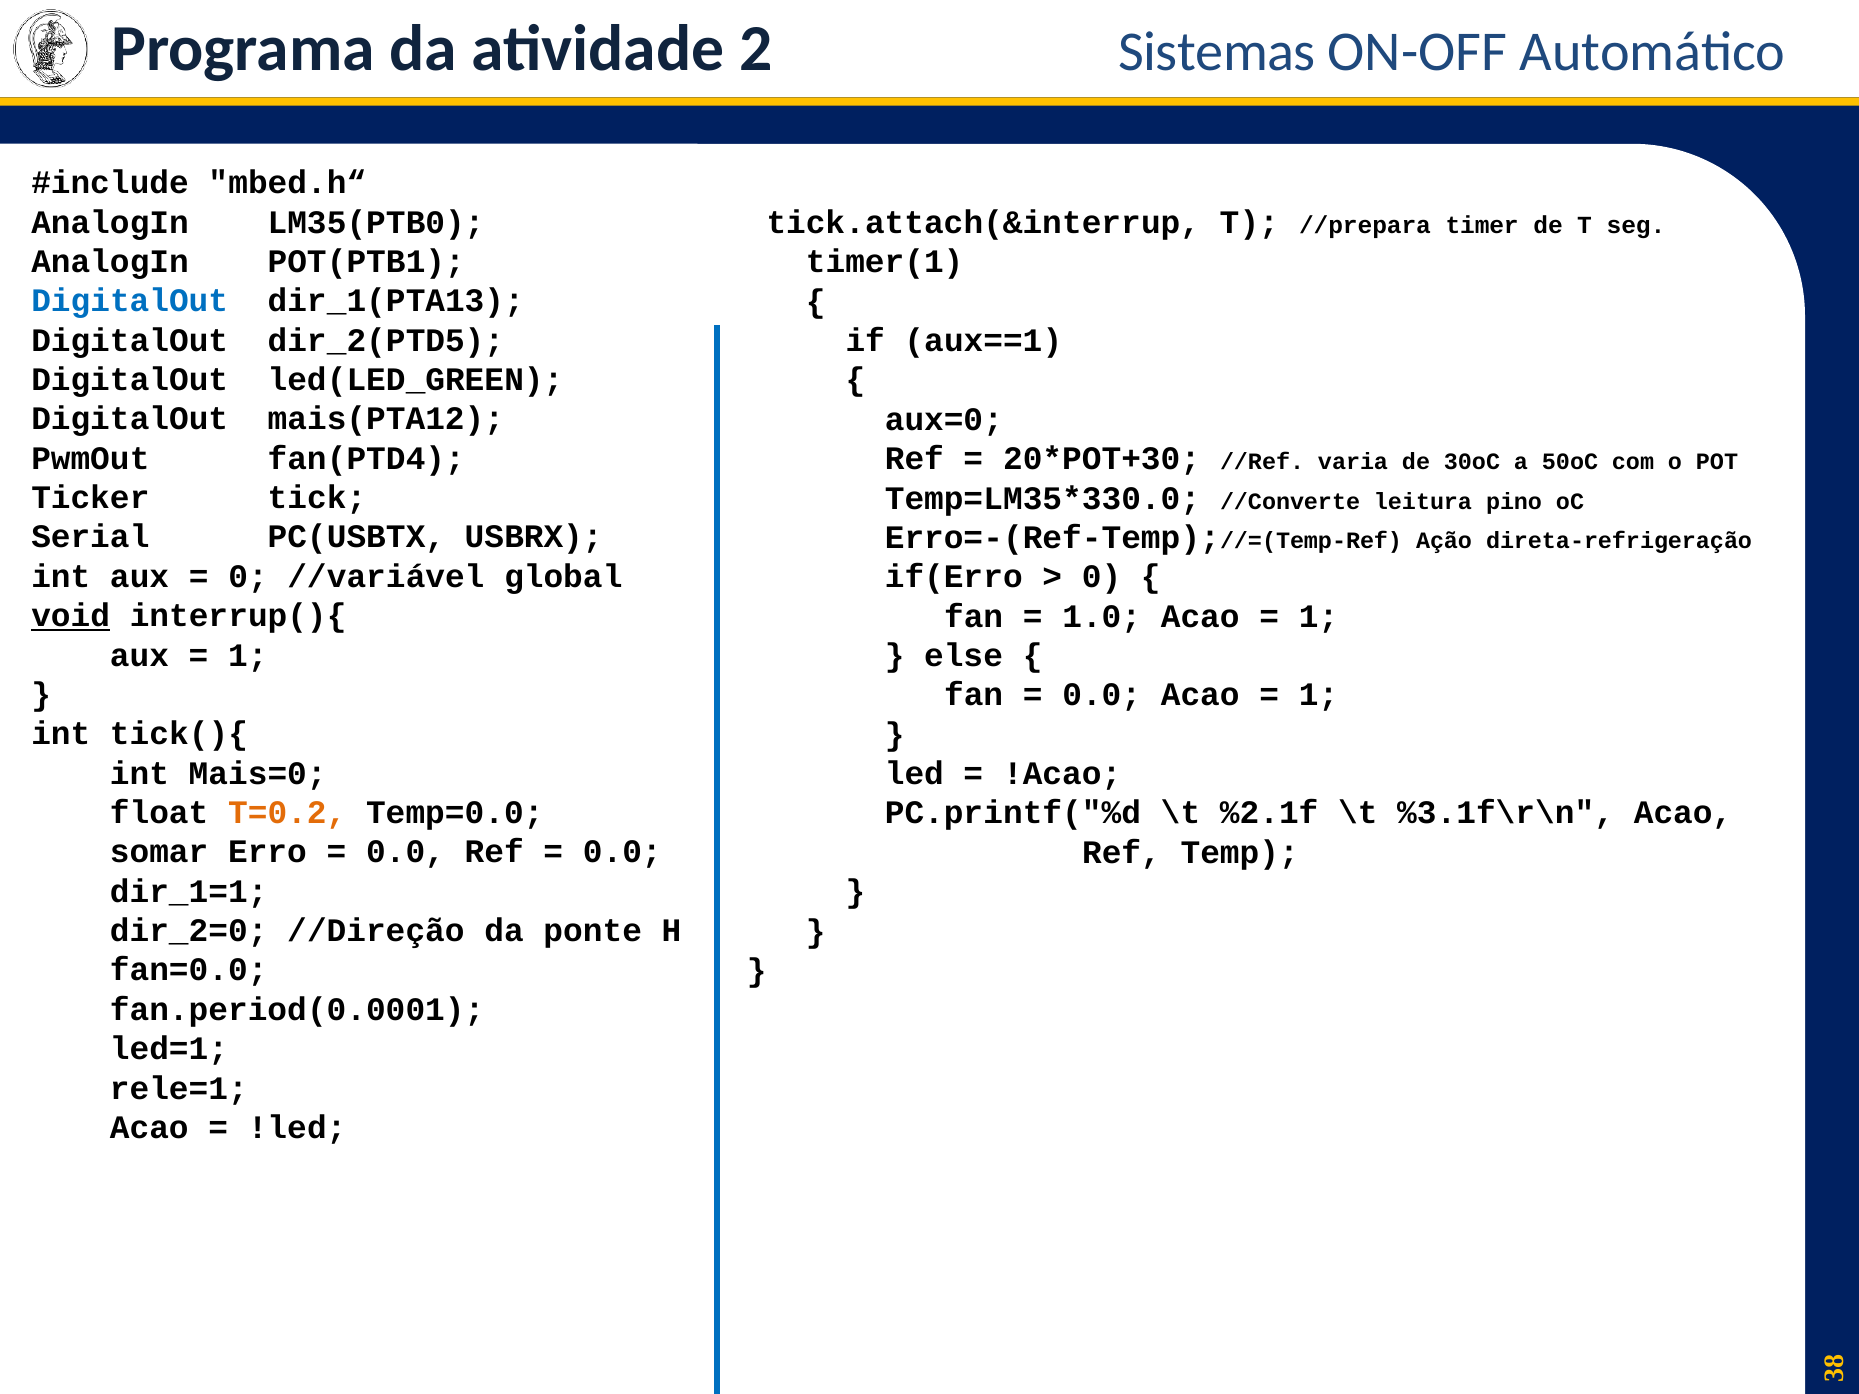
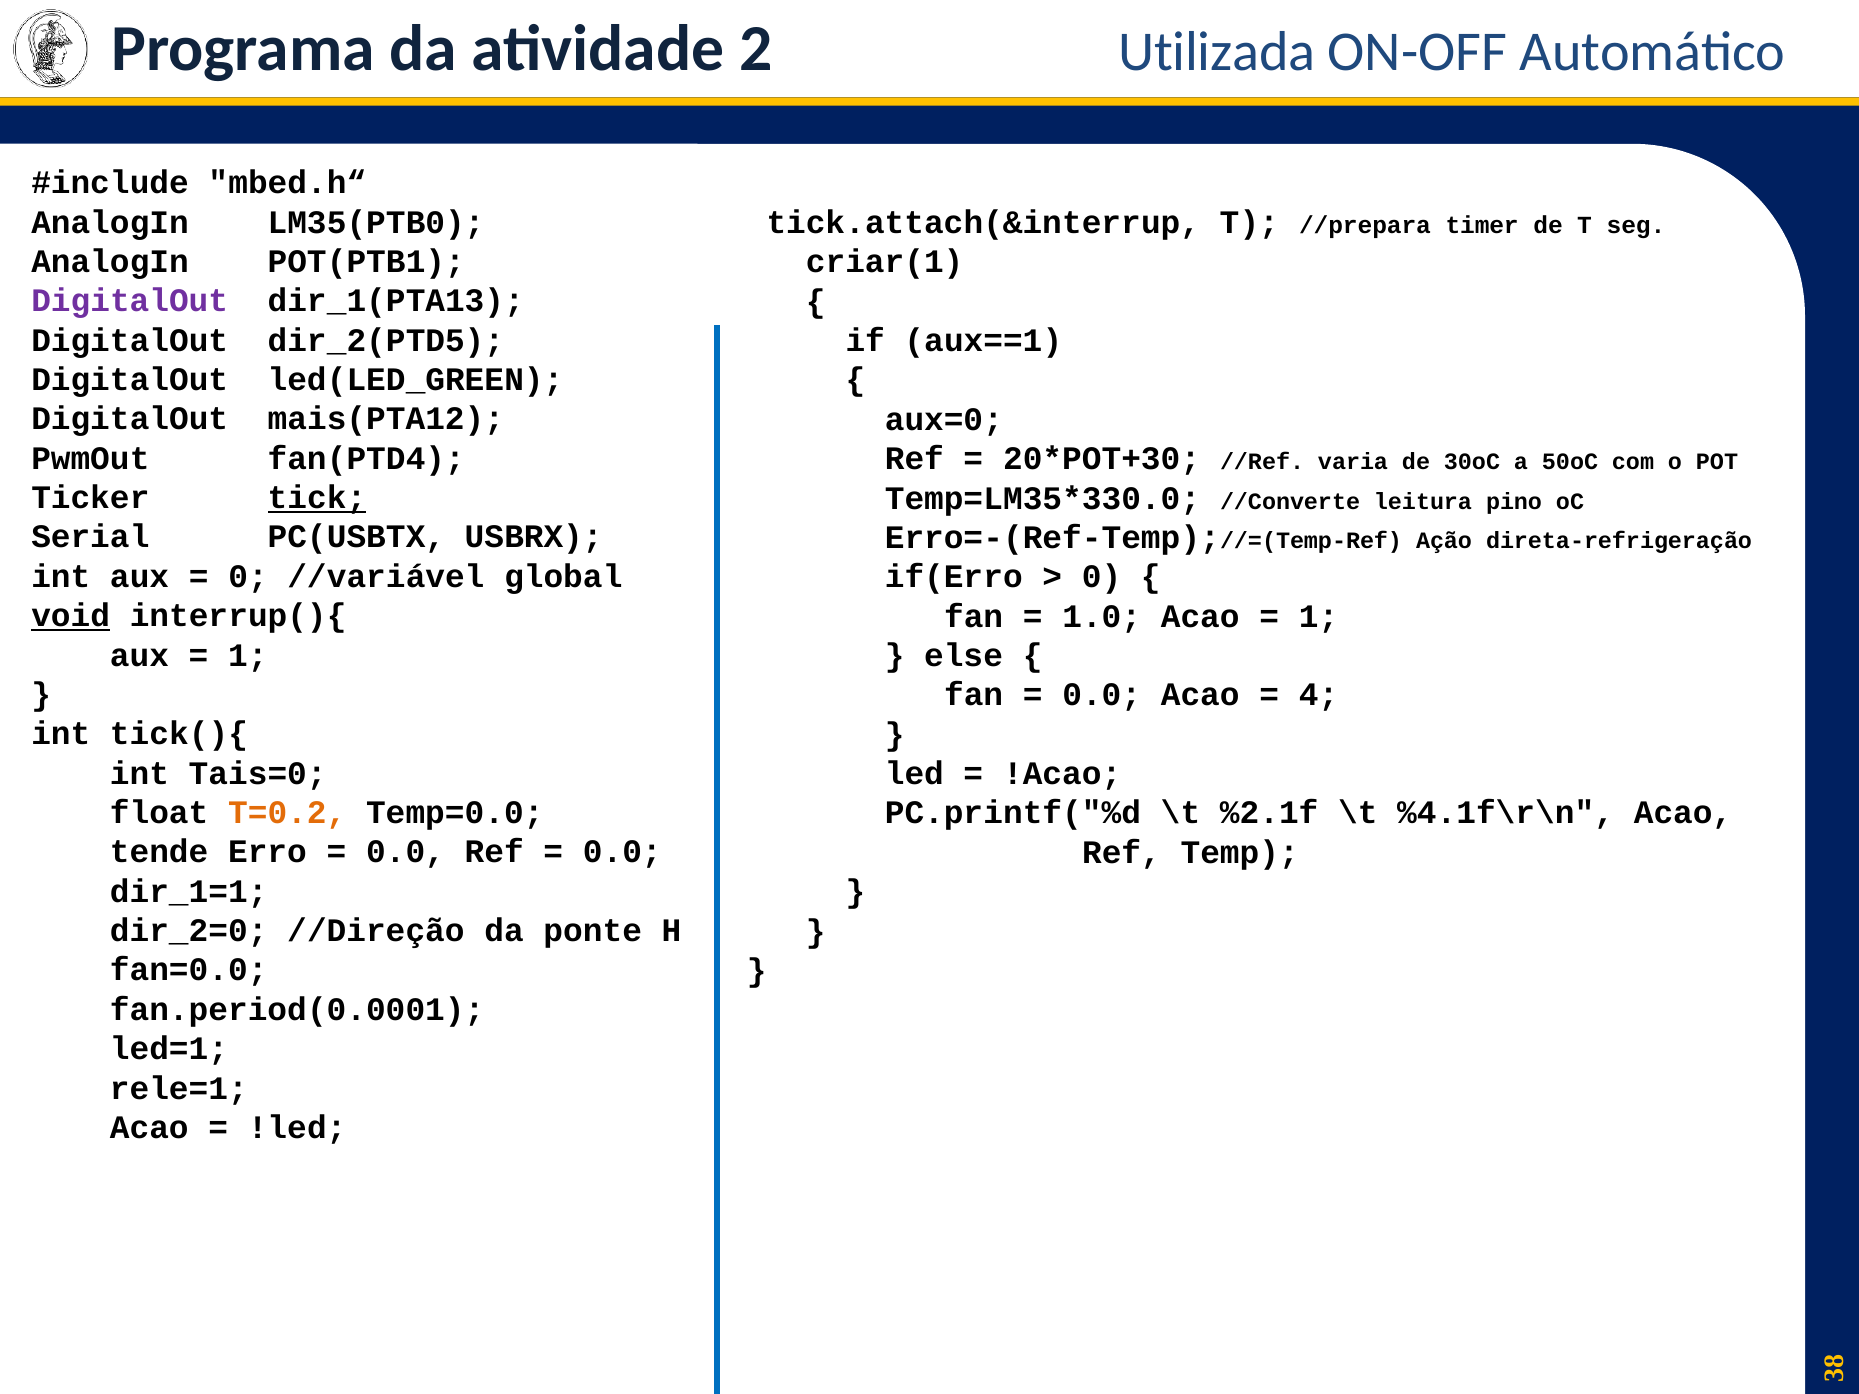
Sistemas: Sistemas -> Utilizada
timer(1: timer(1 -> criar(1
DigitalOut at (130, 301) colour: blue -> purple
tick underline: none -> present
1 at (1319, 695): 1 -> 4
Mais=0: Mais=0 -> Tais=0
%3.1f\r\n: %3.1f\r\n -> %4.1f\r\n
somar: somar -> tende
